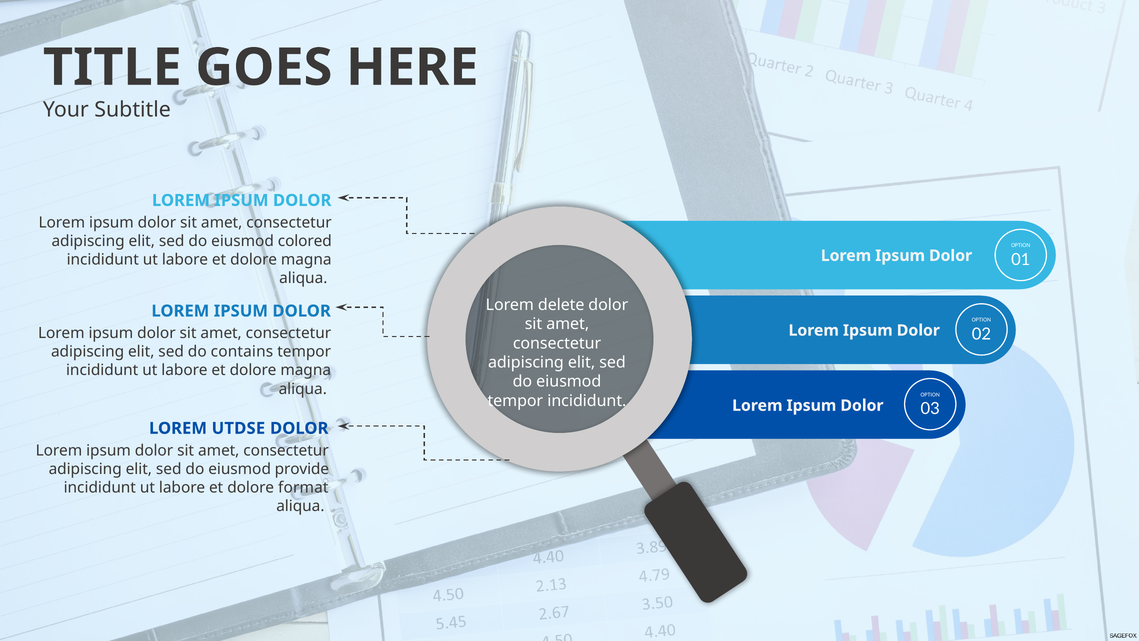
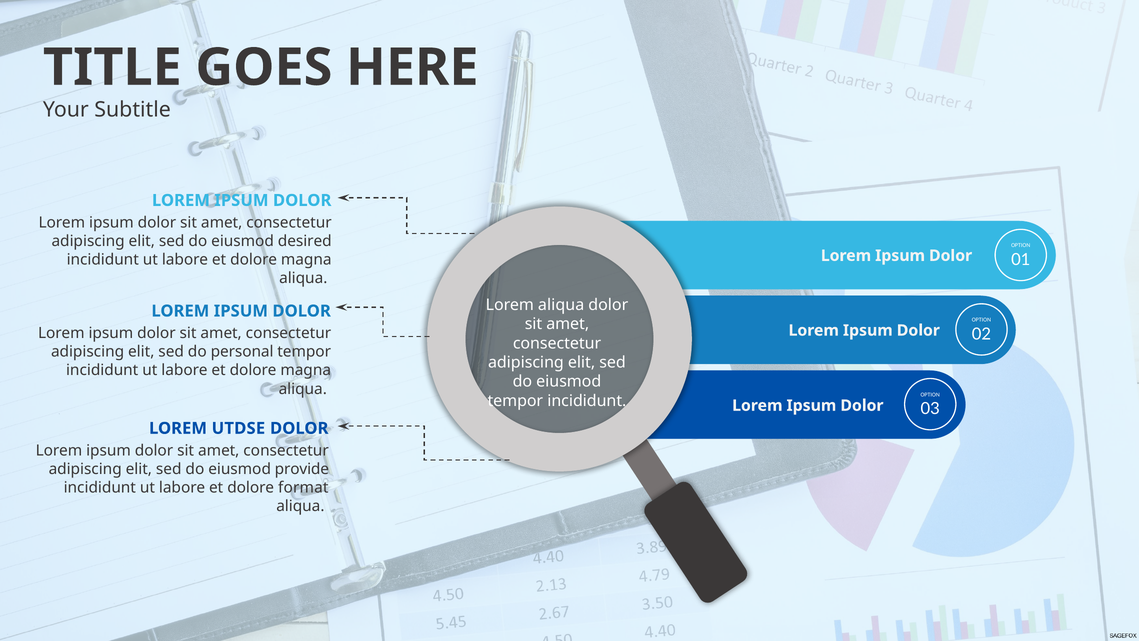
colored: colored -> desired
Lorem delete: delete -> aliqua
contains: contains -> personal
